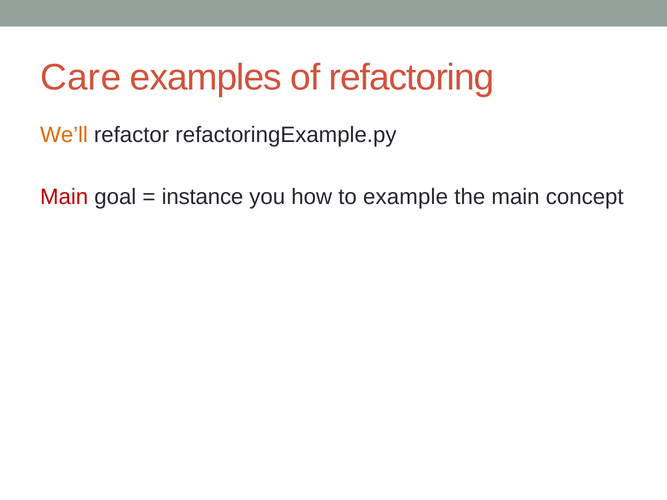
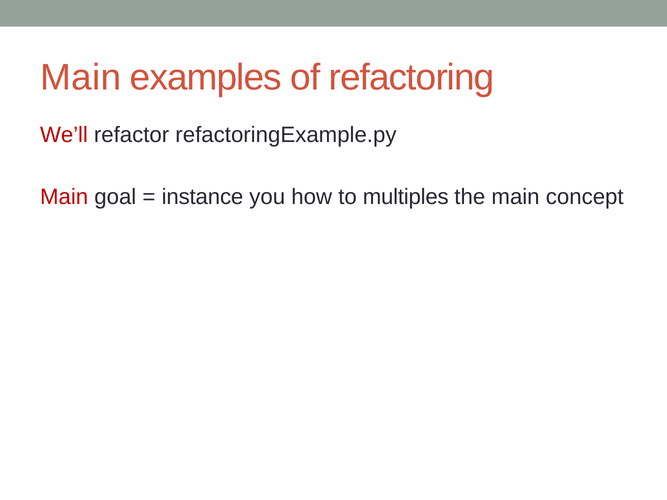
Care at (81, 78): Care -> Main
We’ll colour: orange -> red
example: example -> multiples
